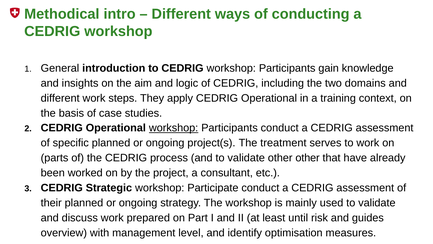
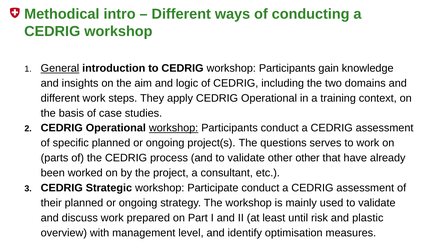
General underline: none -> present
treatment: treatment -> questions
guides: guides -> plastic
